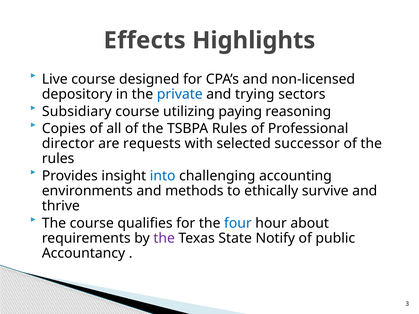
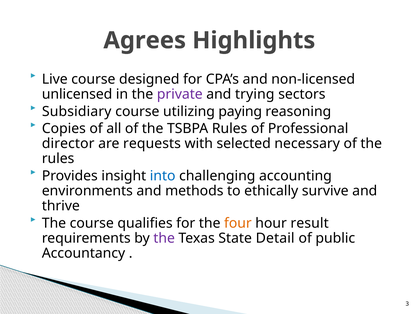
Effects: Effects -> Agrees
depository: depository -> unlicensed
private colour: blue -> purple
successor: successor -> necessary
four colour: blue -> orange
about: about -> result
Notify: Notify -> Detail
